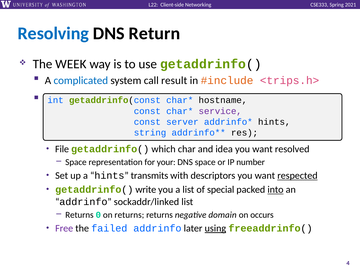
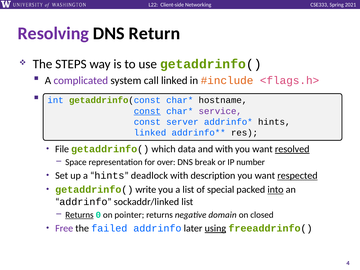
Resolving colour: blue -> purple
WEEK: WEEK -> STEPS
complicated colour: blue -> purple
call result: result -> linked
<trips.h>: <trips.h> -> <flags.h>
const at (147, 111) underline: none -> present
string at (150, 133): string -> linked
char: char -> data
and idea: idea -> with
resolved underline: none -> present
your: your -> over
DNS space: space -> break
transmits: transmits -> deadlock
descriptors: descriptors -> description
Returns at (79, 215) underline: none -> present
on returns: returns -> pointer
occurs: occurs -> closed
